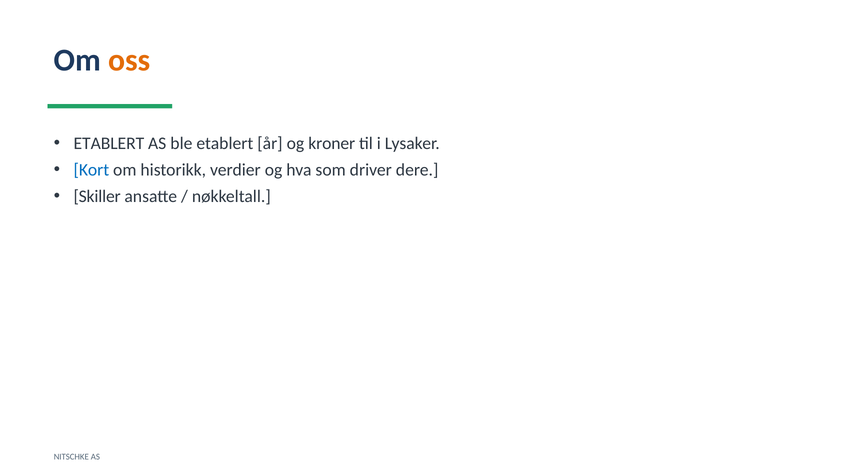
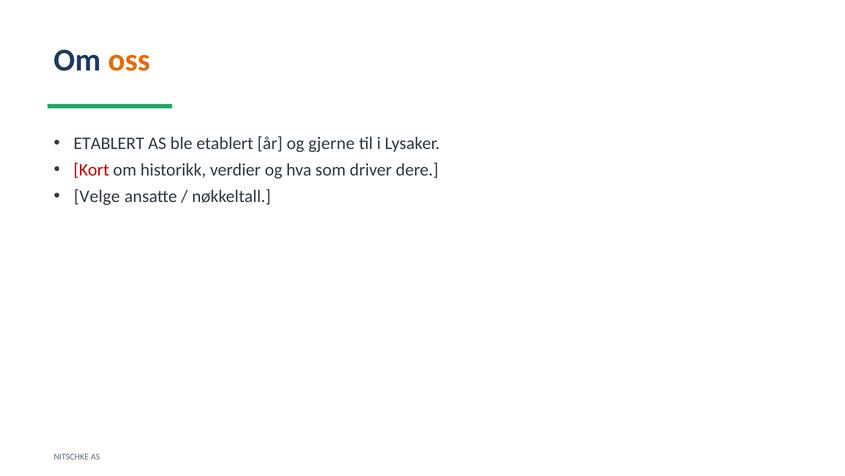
kroner: kroner -> gjerne
Kort colour: blue -> red
Skiller: Skiller -> Velge
